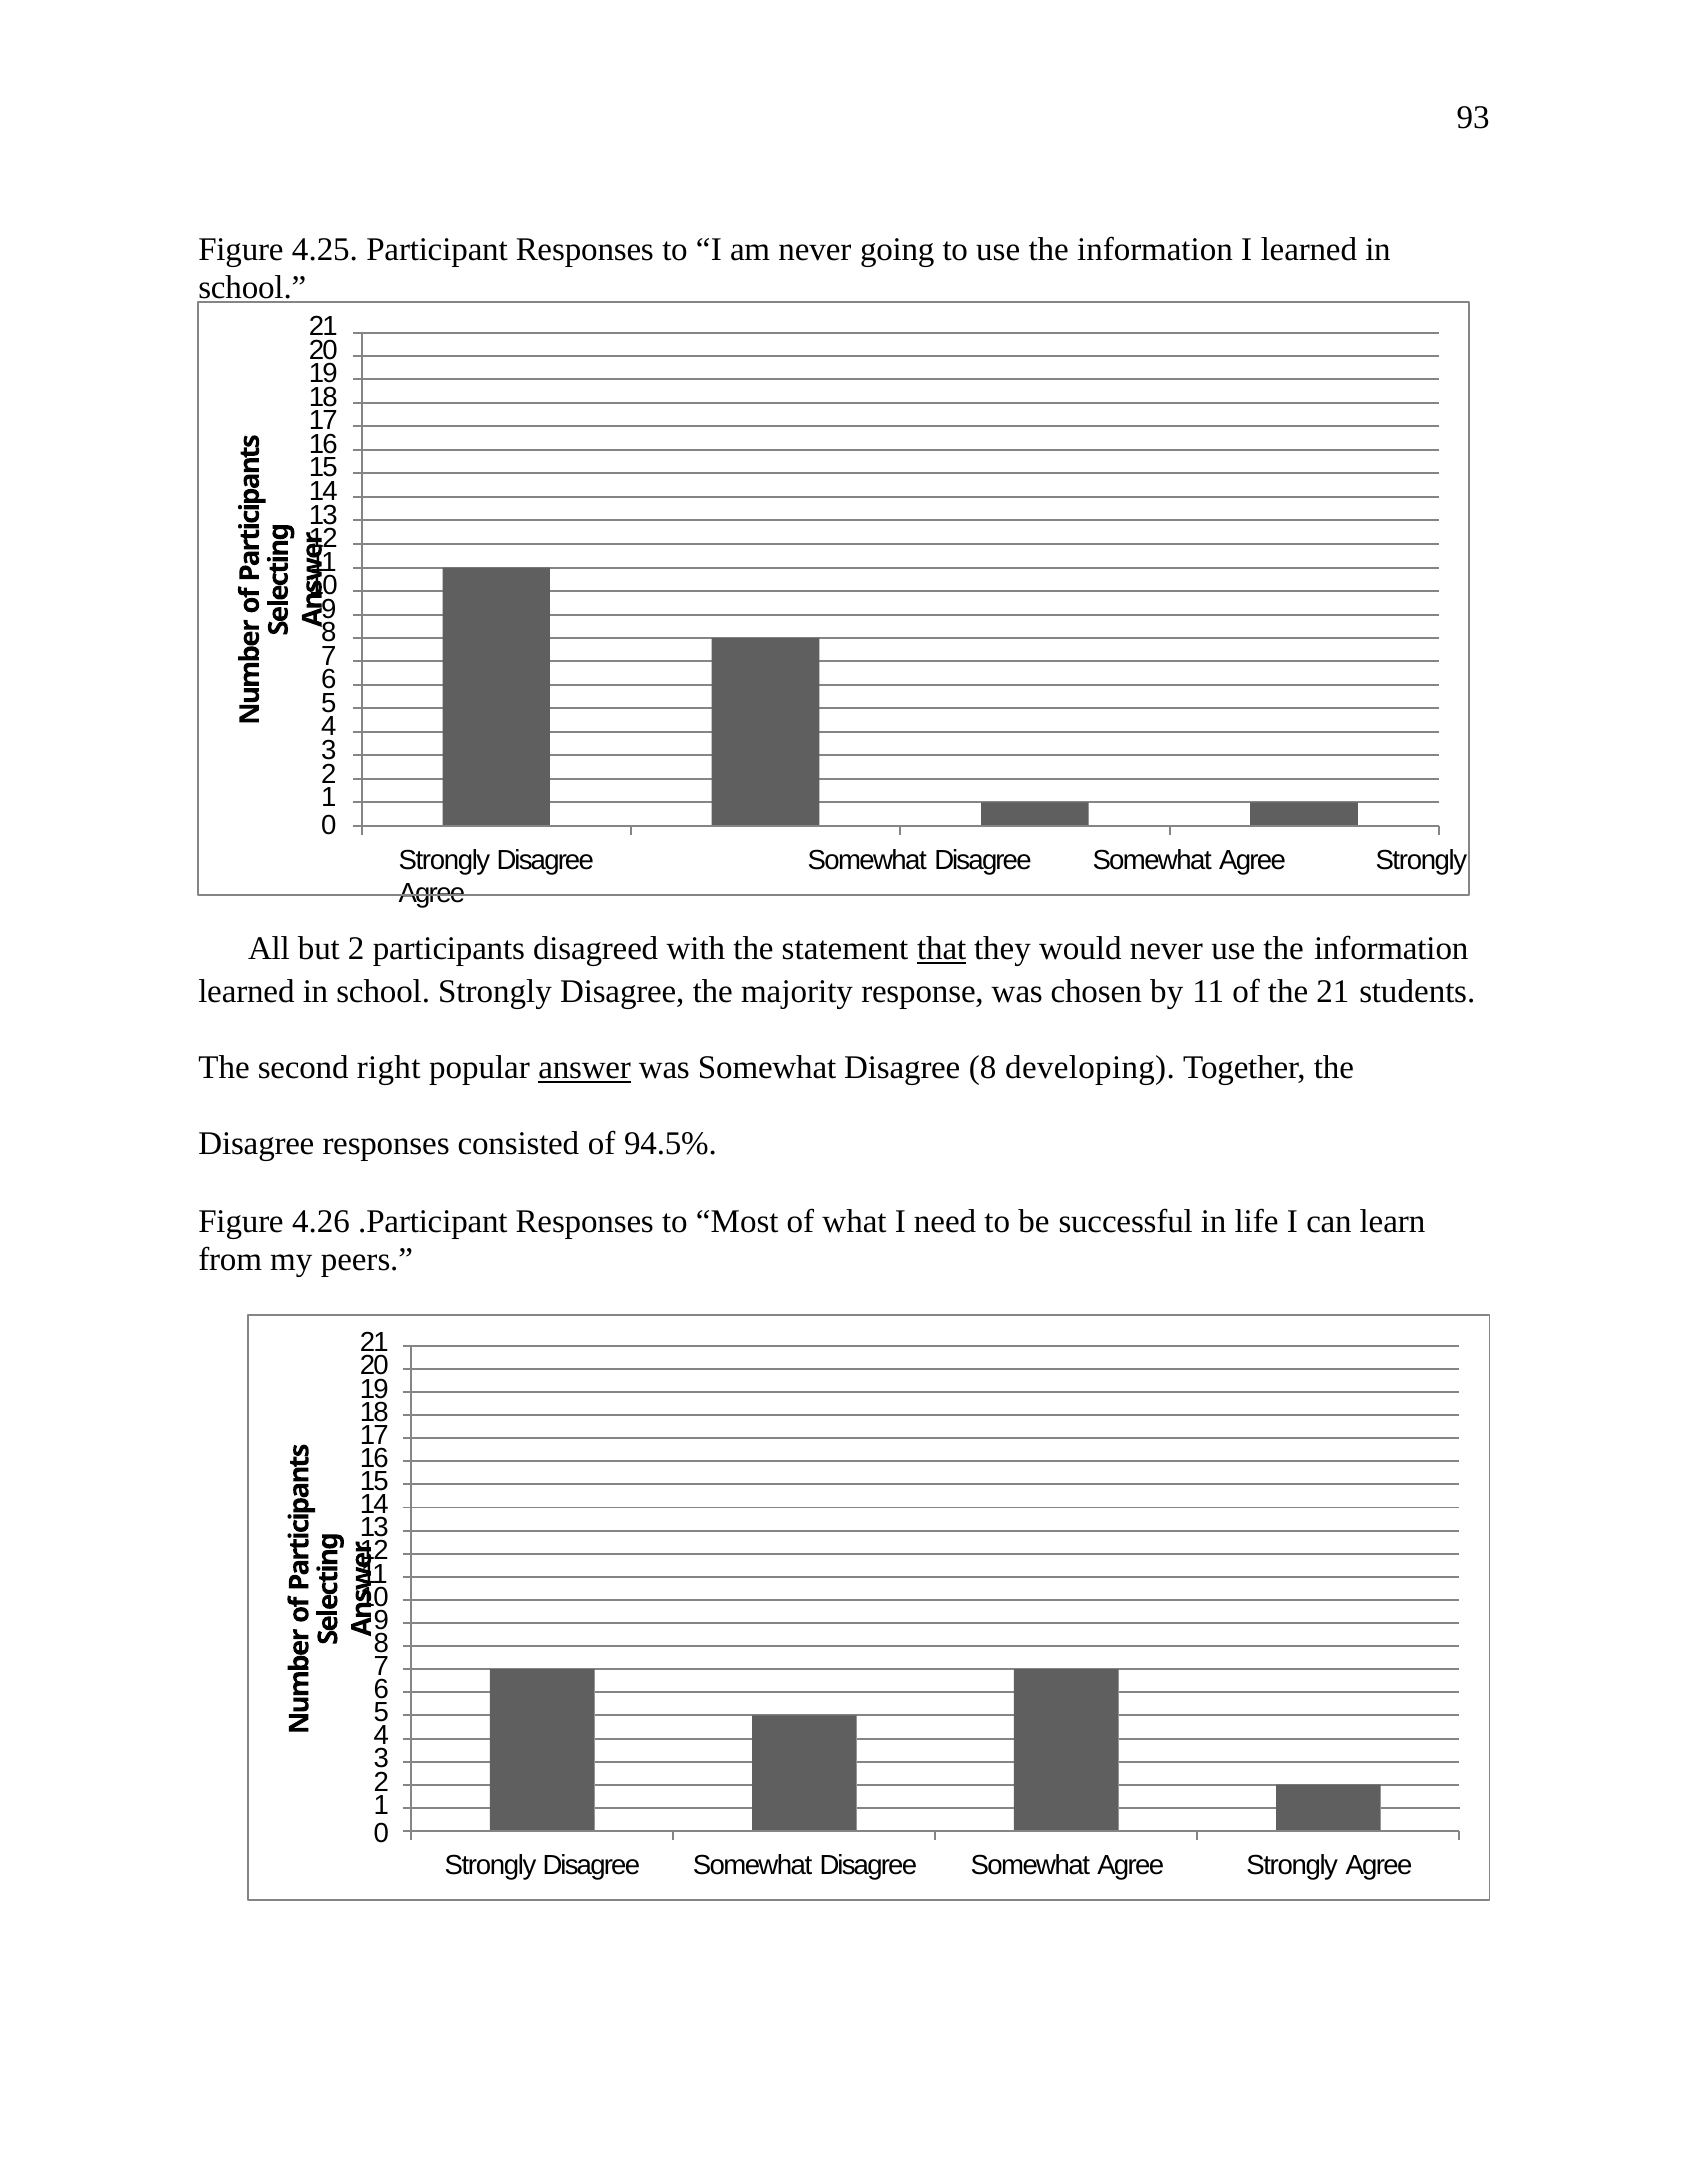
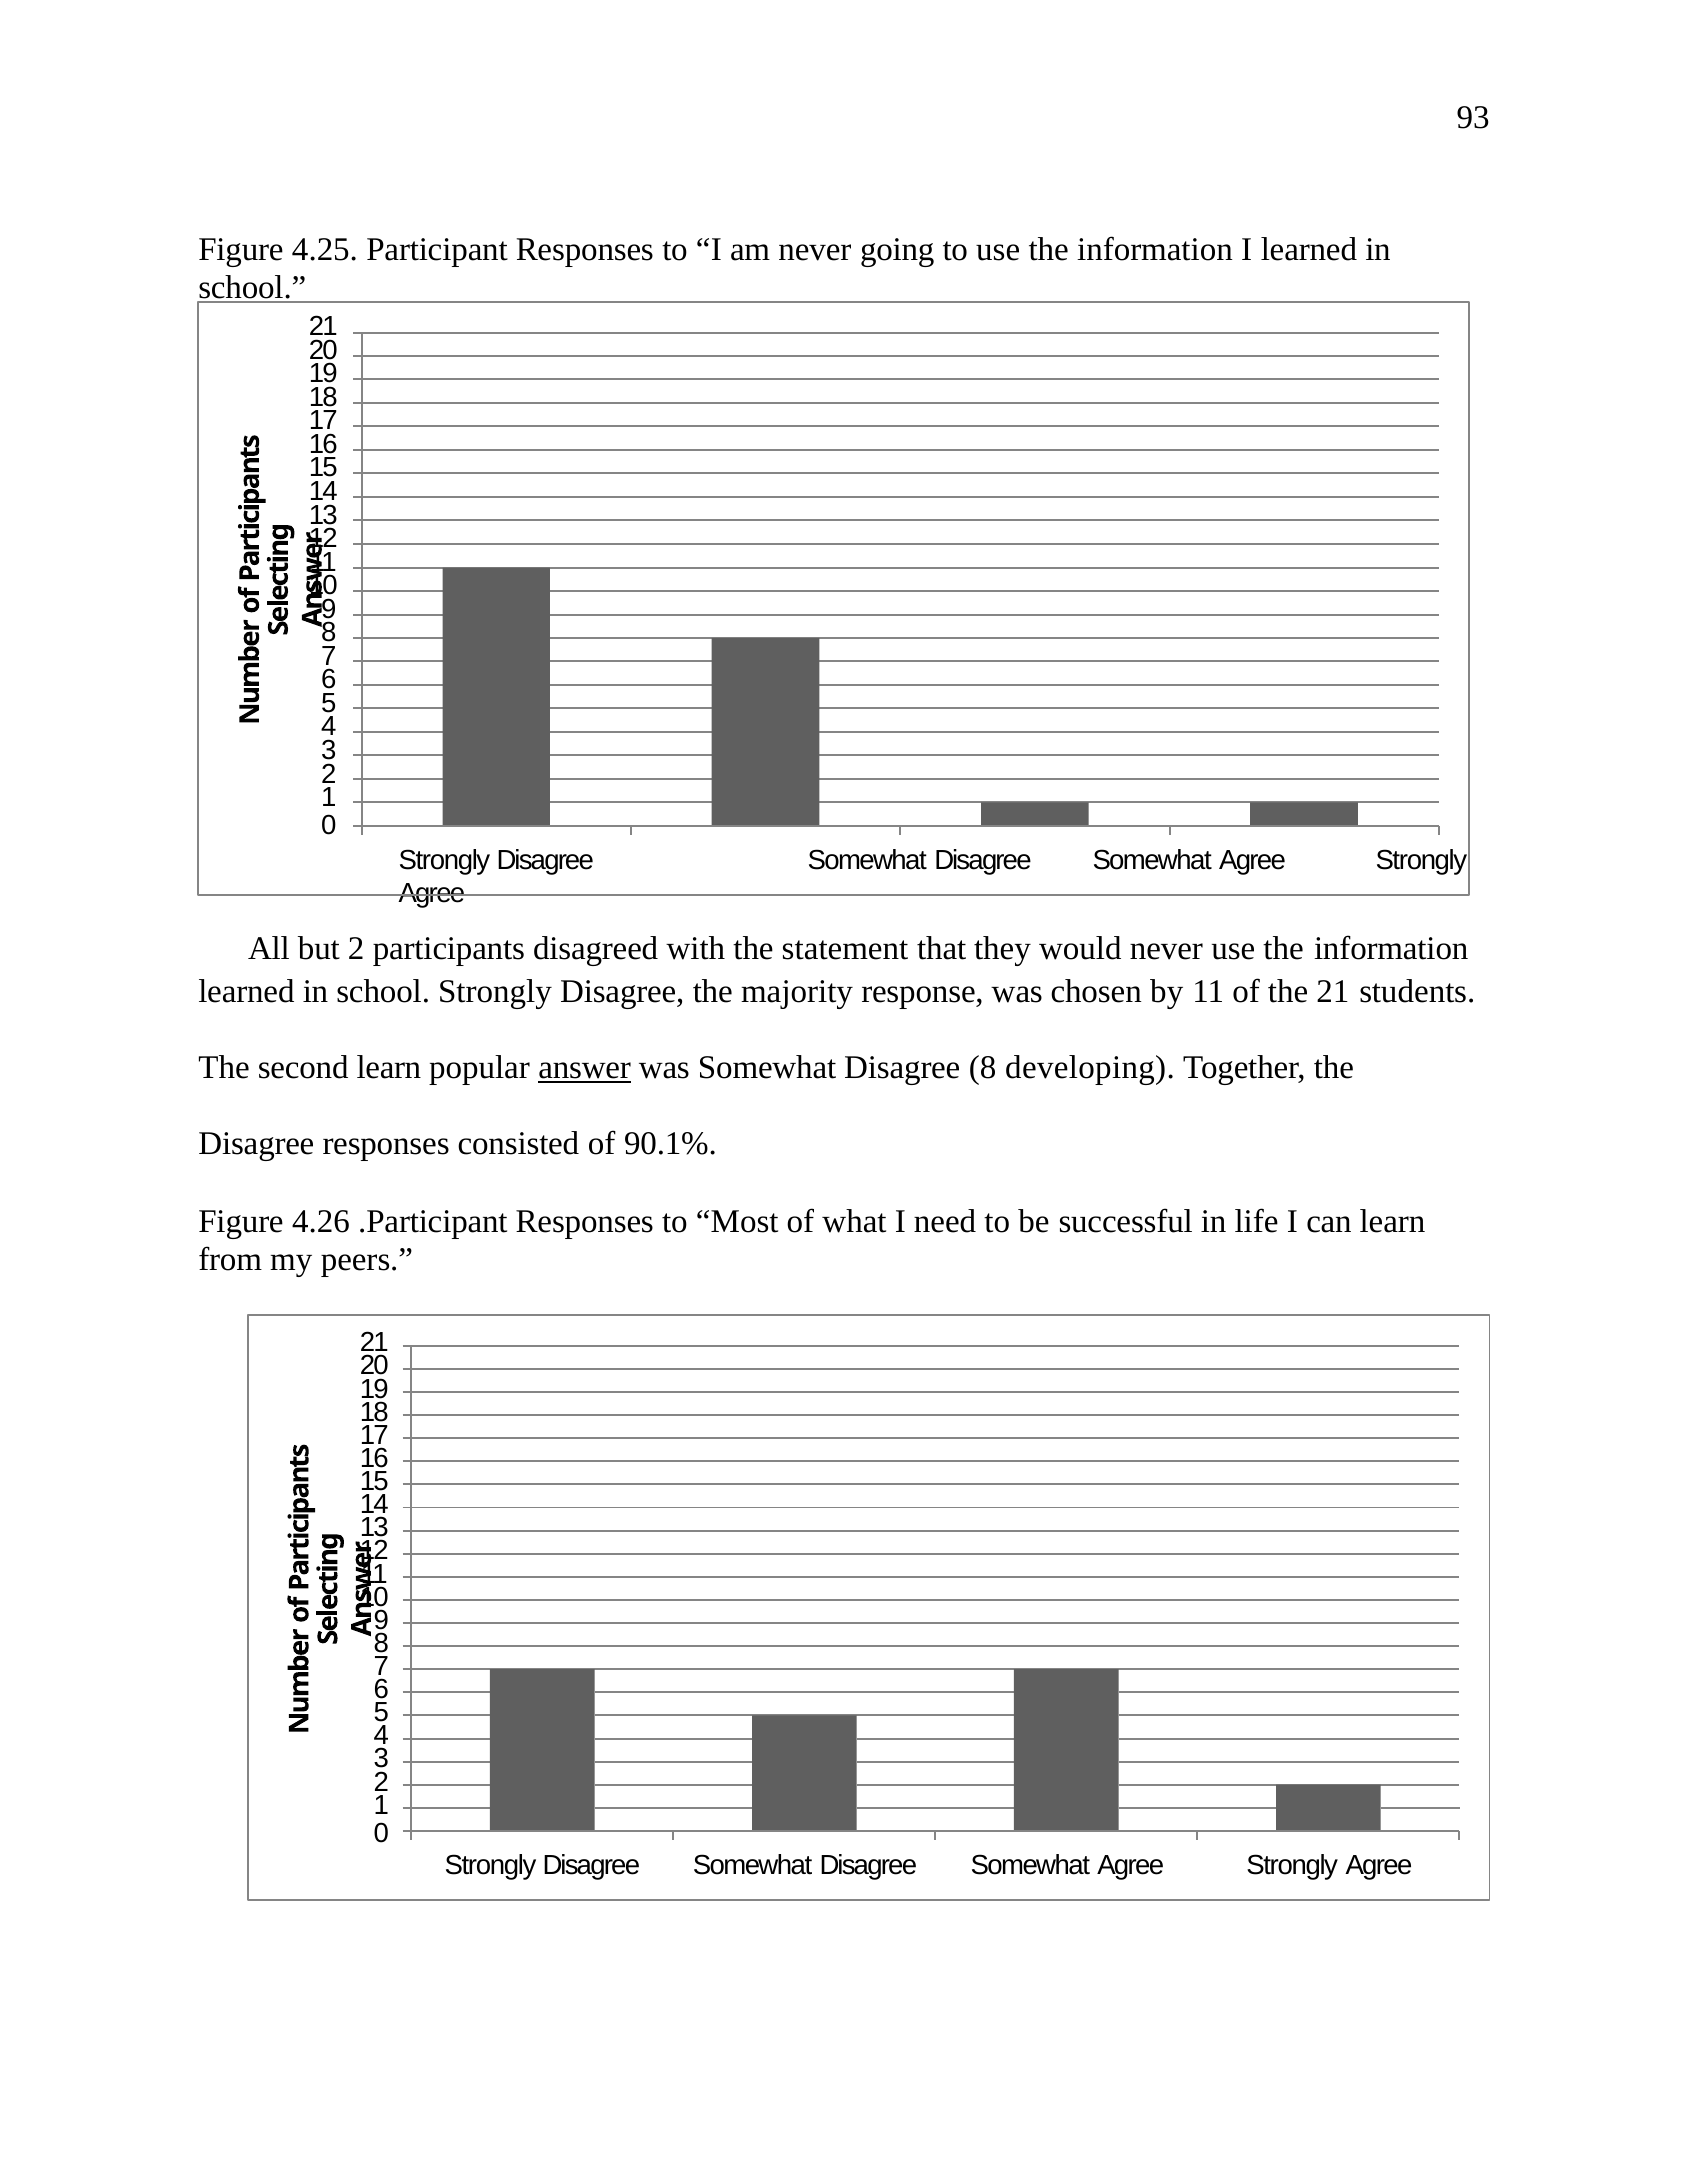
that underline: present -> none
second right: right -> learn
94.5%: 94.5% -> 90.1%
